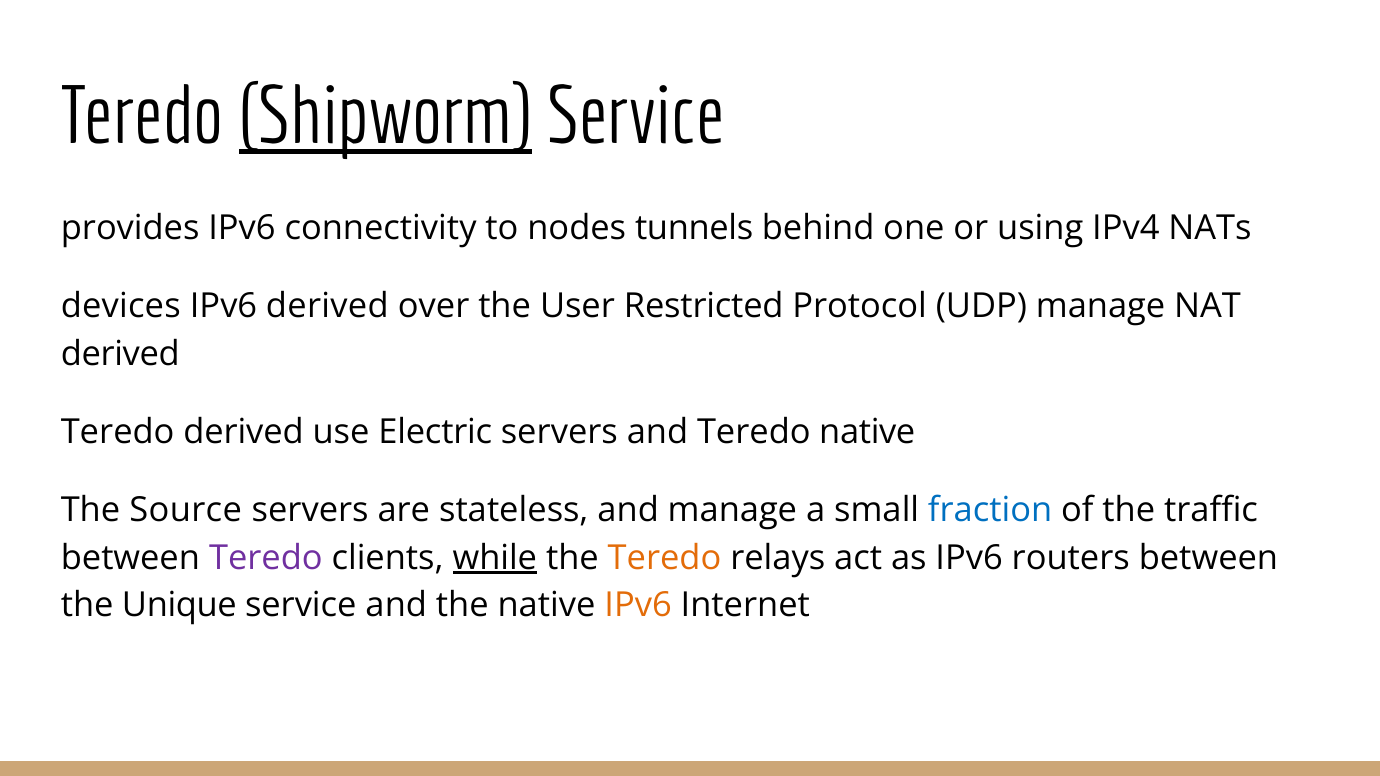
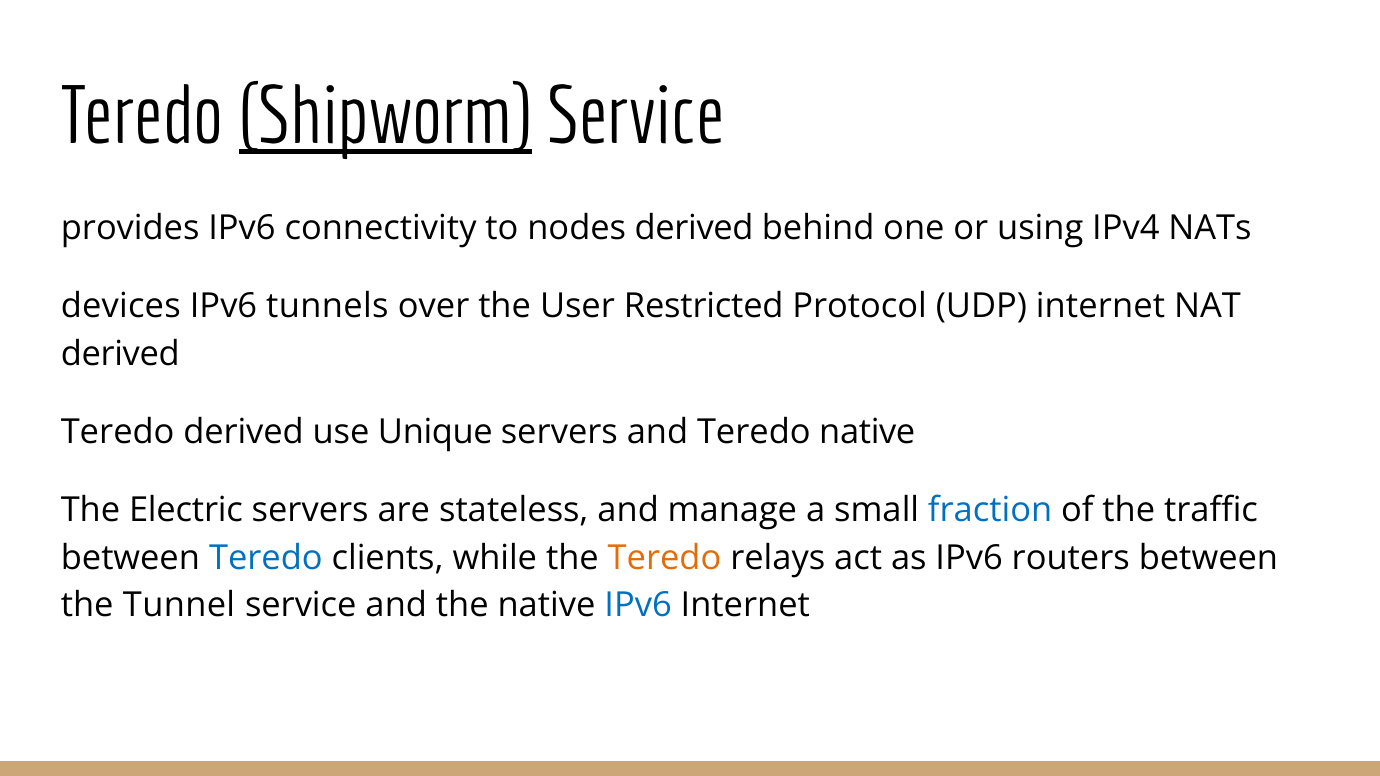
nodes tunnels: tunnels -> derived
IPv6 derived: derived -> tunnels
UDP manage: manage -> internet
Electric: Electric -> Unique
Source: Source -> Electric
Teredo at (266, 558) colour: purple -> blue
while underline: present -> none
Unique: Unique -> Tunnel
IPv6 at (638, 605) colour: orange -> blue
